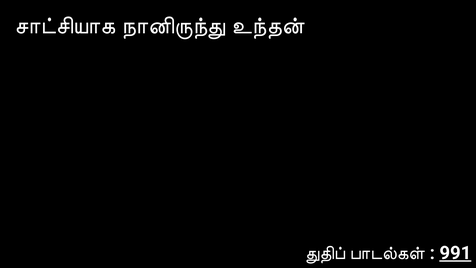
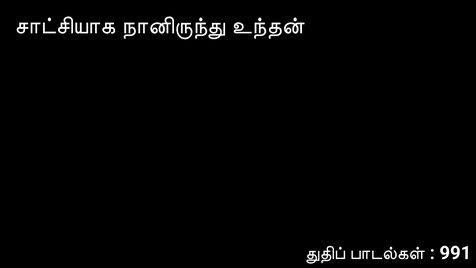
991 underline: present -> none
